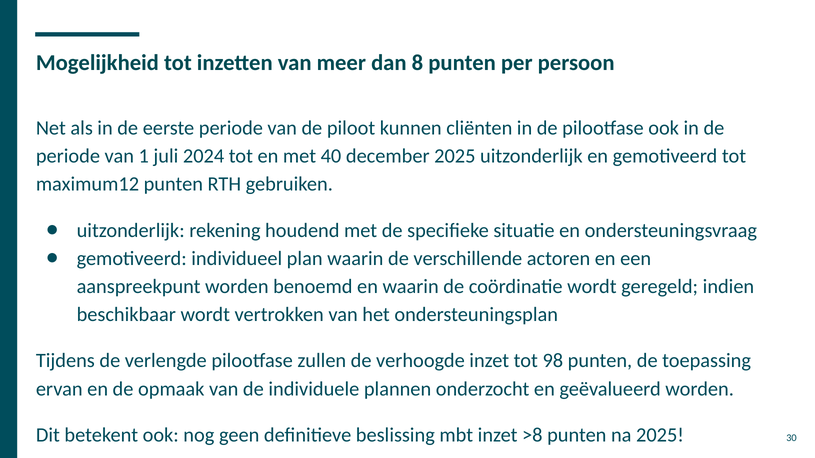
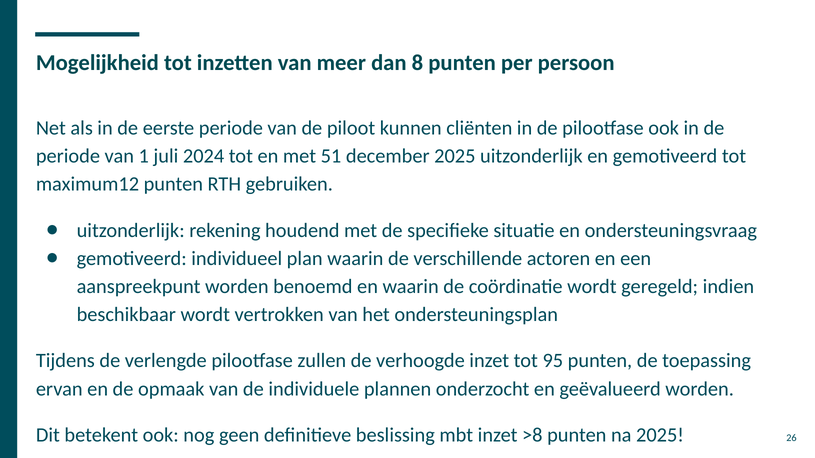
40: 40 -> 51
98: 98 -> 95
30: 30 -> 26
